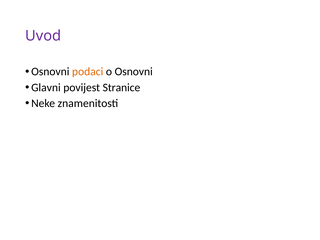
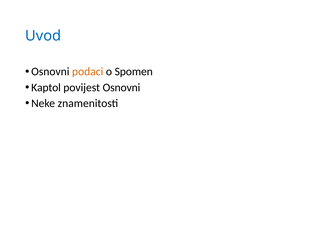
Uvod colour: purple -> blue
o Osnovni: Osnovni -> Spomen
Glavni: Glavni -> Kaptol
povijest Stranice: Stranice -> Osnovni
